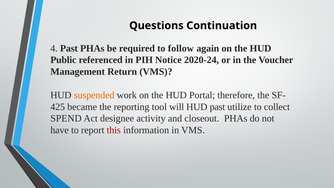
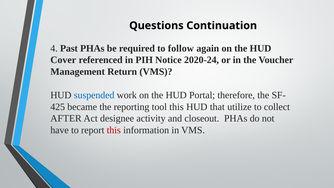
Public: Public -> Cover
suspended colour: orange -> blue
tool will: will -> this
HUD past: past -> that
SPEND: SPEND -> AFTER
